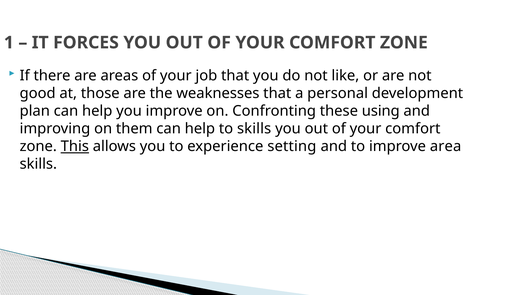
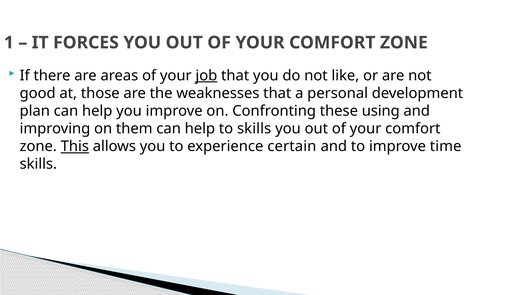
job underline: none -> present
setting: setting -> certain
area: area -> time
